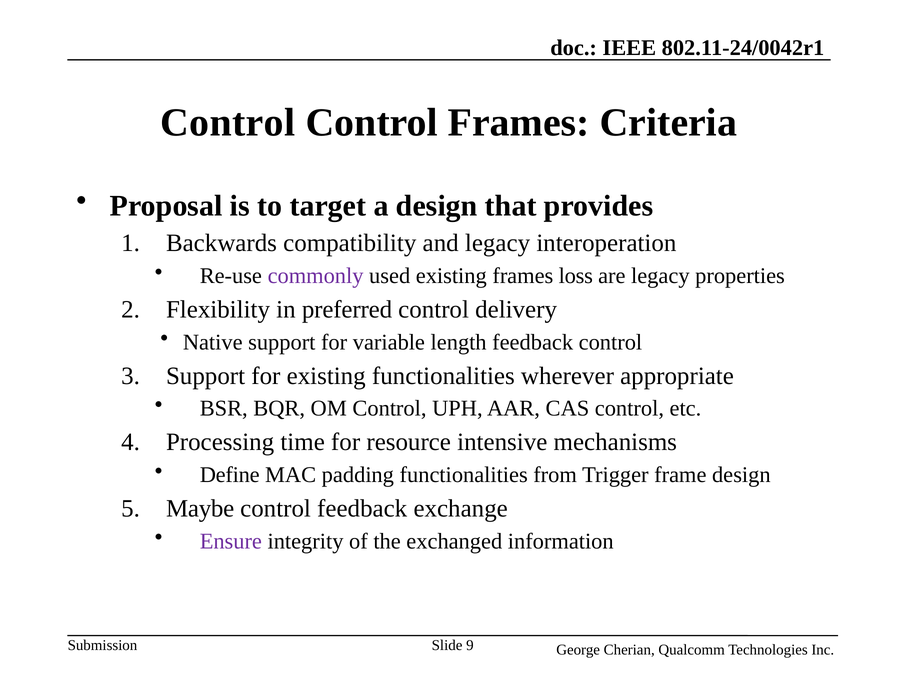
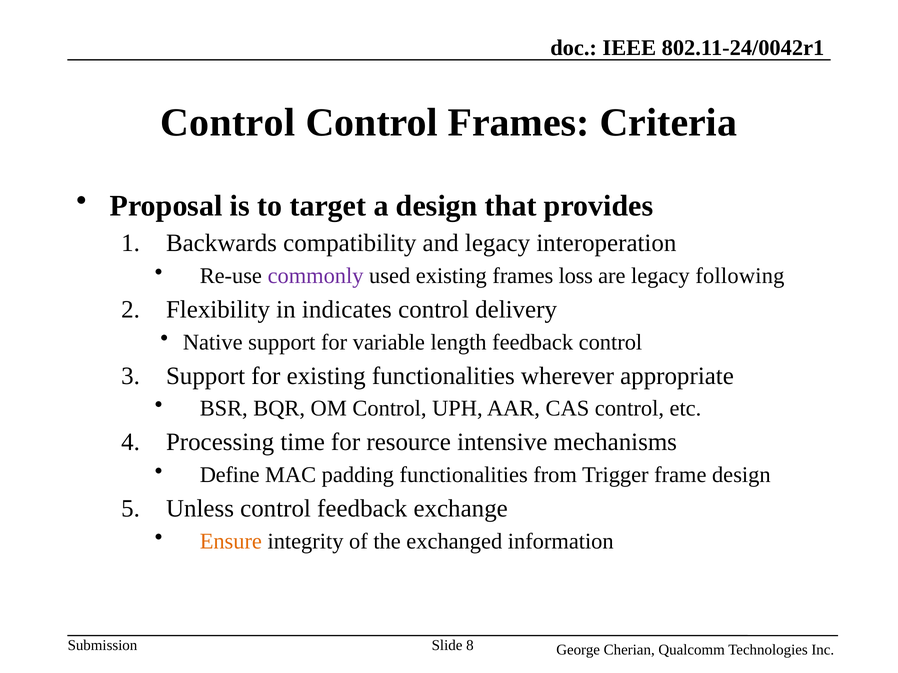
properties: properties -> following
preferred: preferred -> indicates
Maybe: Maybe -> Unless
Ensure colour: purple -> orange
9: 9 -> 8
